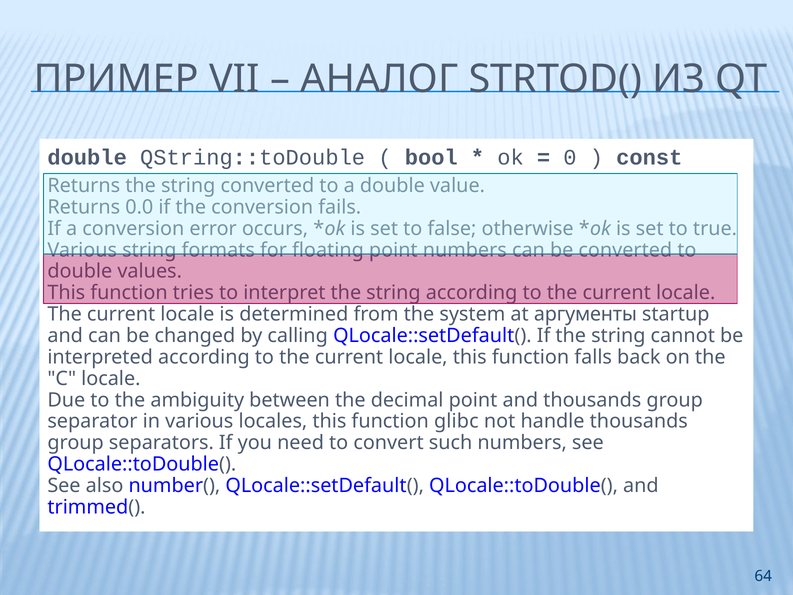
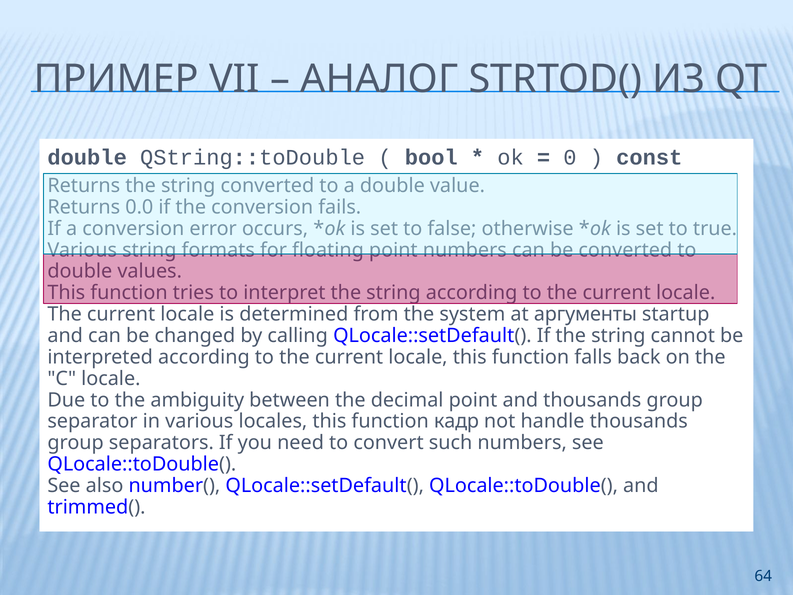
glibc: glibc -> кадр
